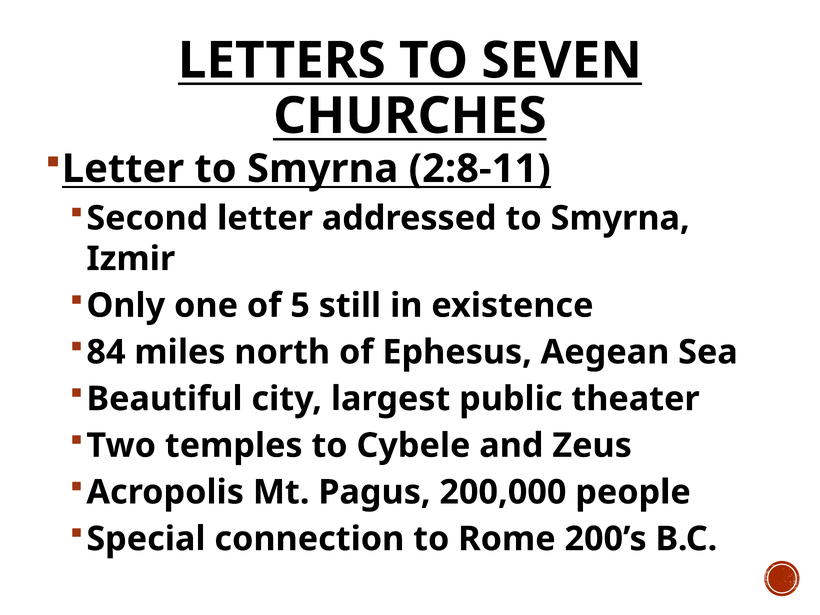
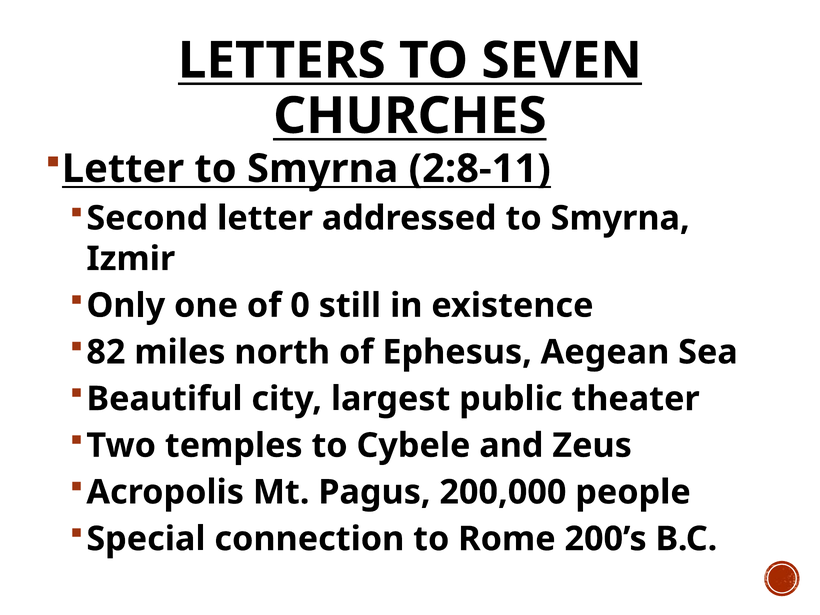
5: 5 -> 0
84: 84 -> 82
